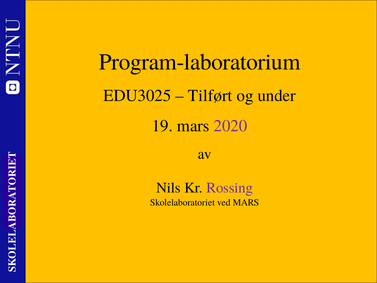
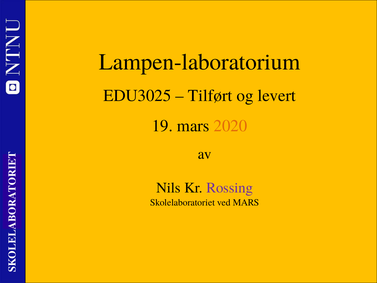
Program-laboratorium: Program-laboratorium -> Lampen-laboratorium
under: under -> levert
2020 colour: purple -> orange
